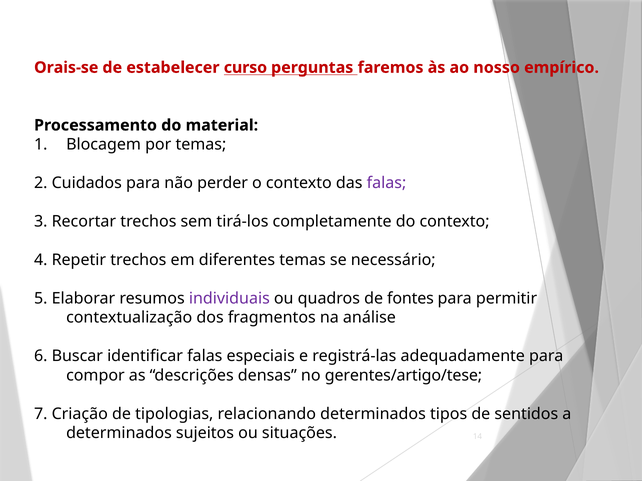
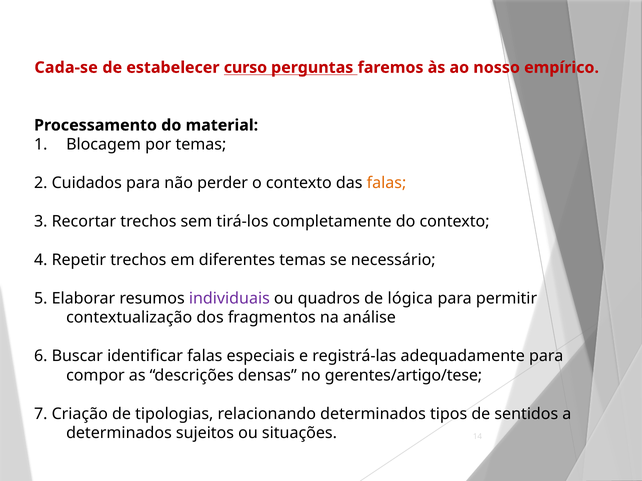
Orais-se: Orais-se -> Cada-se
falas at (386, 183) colour: purple -> orange
fontes: fontes -> lógica
